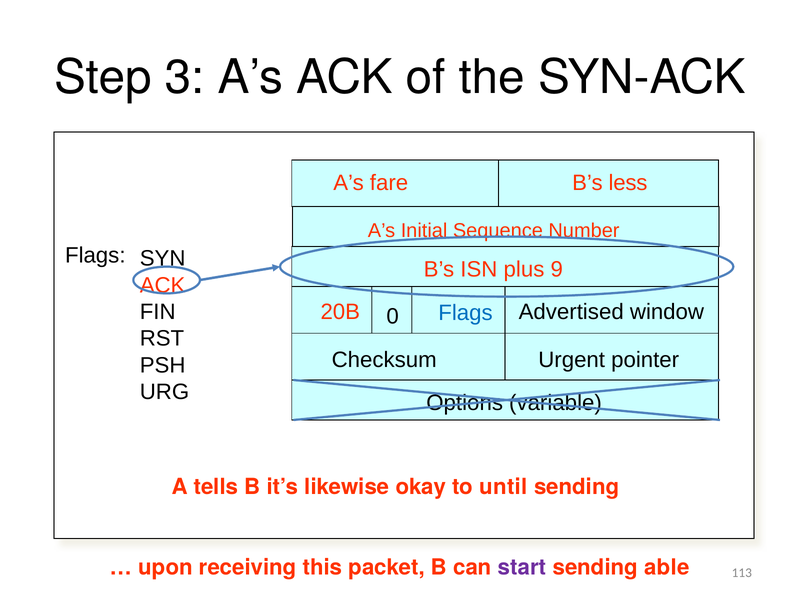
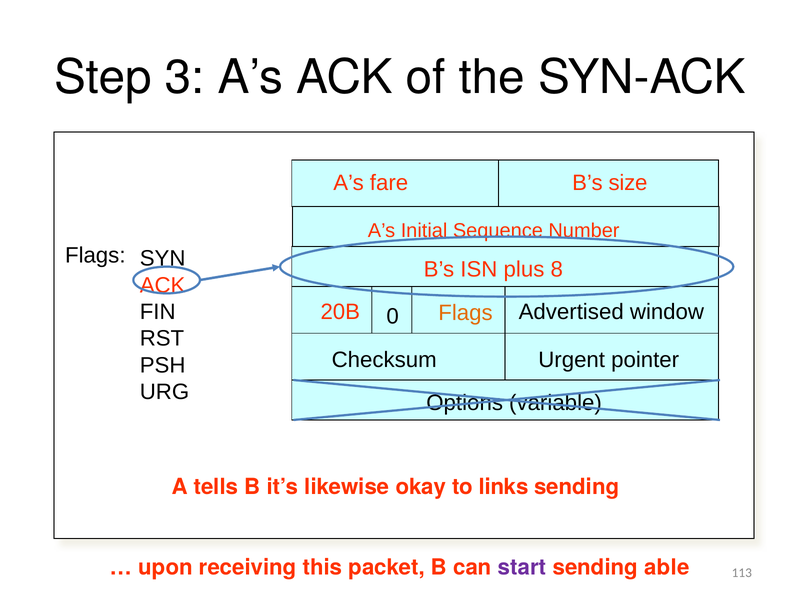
less: less -> size
9: 9 -> 8
Flags at (466, 313) colour: blue -> orange
until: until -> links
